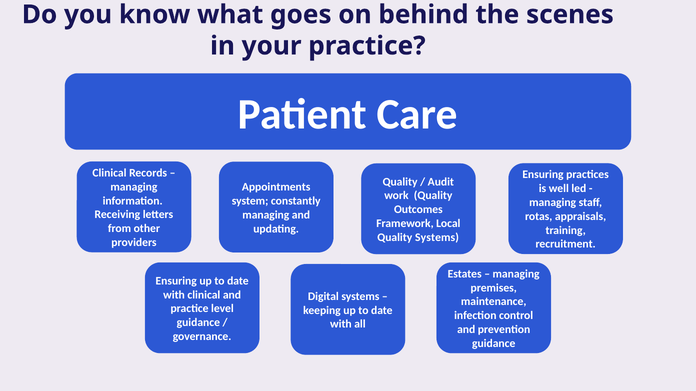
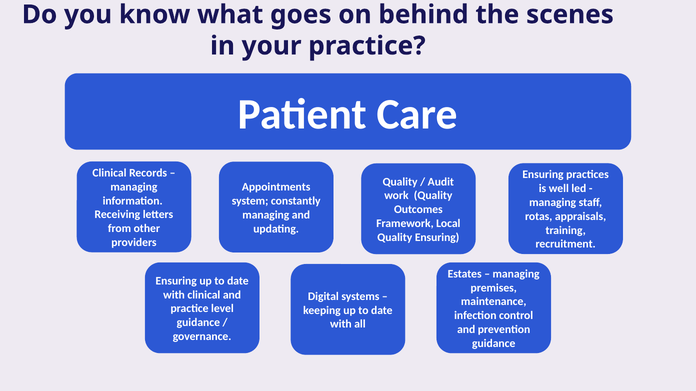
Quality Systems: Systems -> Ensuring
